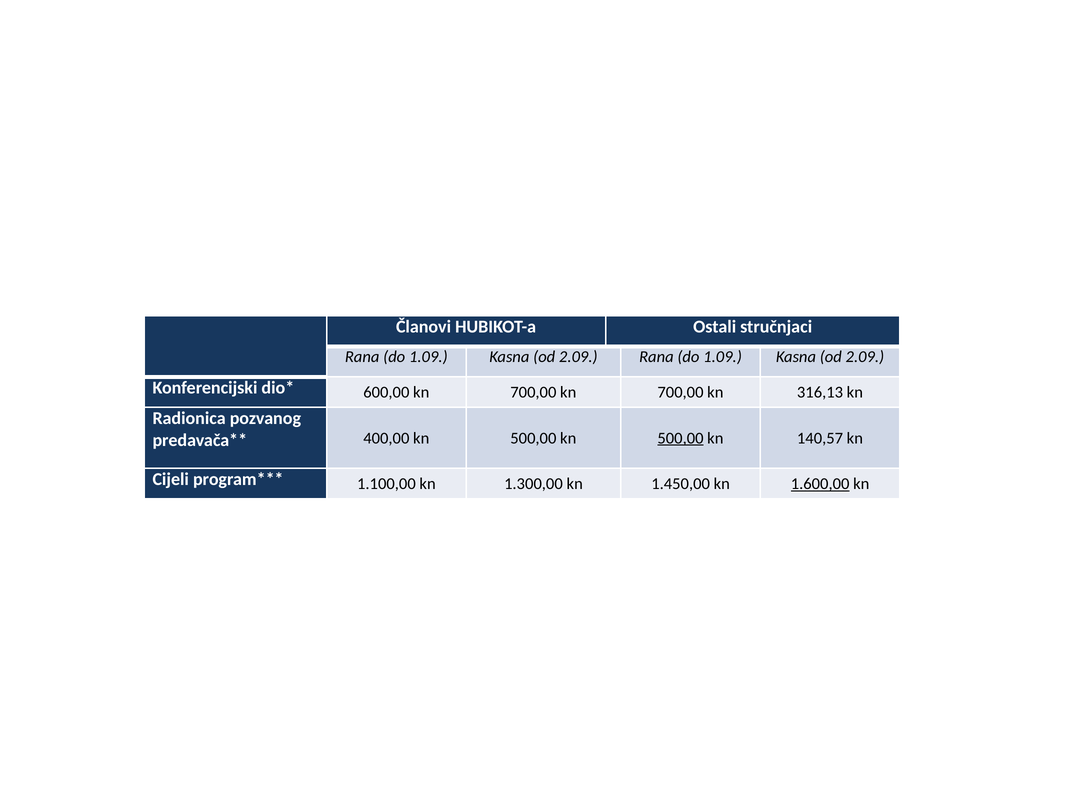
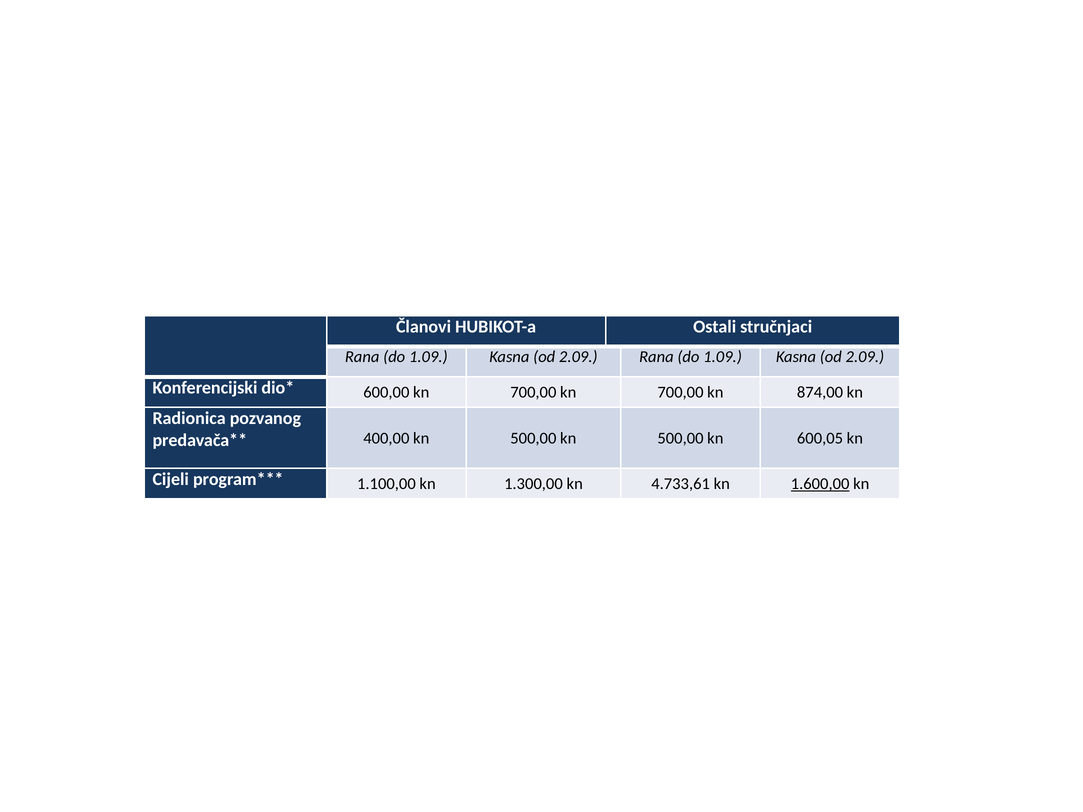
316,13: 316,13 -> 874,00
500,00 at (681, 438) underline: present -> none
140,57: 140,57 -> 600,05
1.450,00: 1.450,00 -> 4.733,61
